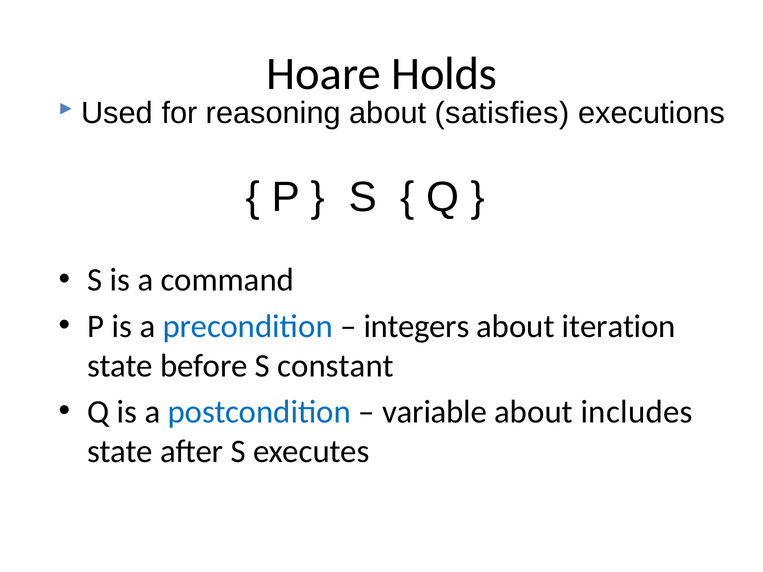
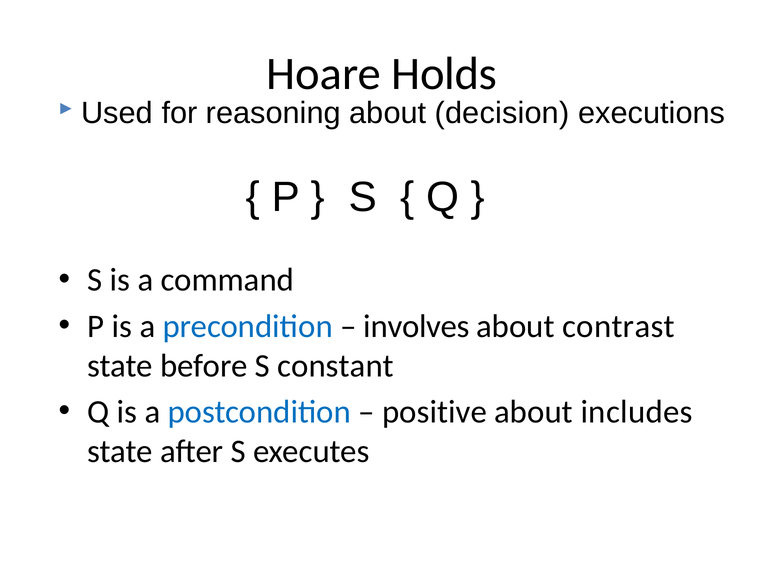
satisfies: satisfies -> decision
integers: integers -> involves
iteration: iteration -> contrast
variable: variable -> positive
